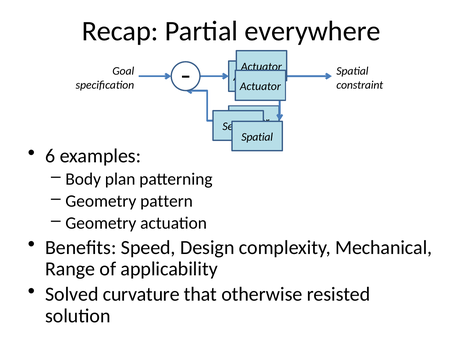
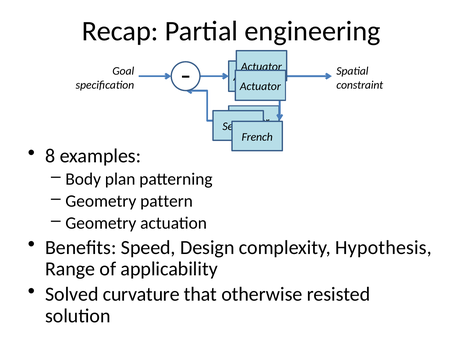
everywhere: everywhere -> engineering
Spatial at (257, 137): Spatial -> French
6: 6 -> 8
Mechanical: Mechanical -> Hypothesis
